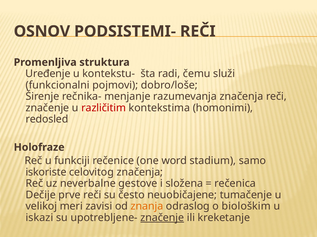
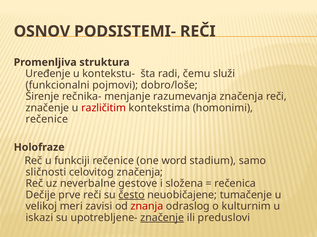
redosled at (47, 120): redosled -> rečenice
iskoriste: iskoriste -> sličnosti
često underline: none -> present
znanja colour: orange -> red
biološkim: biološkim -> kulturnim
kreketanje: kreketanje -> preduslovi
